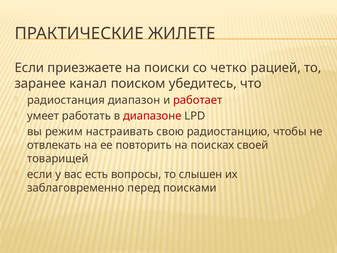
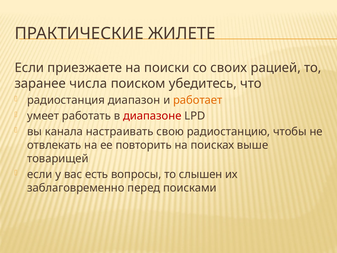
четко: четко -> своих
канал: канал -> числа
работает colour: red -> orange
режим: режим -> канала
своей: своей -> выше
